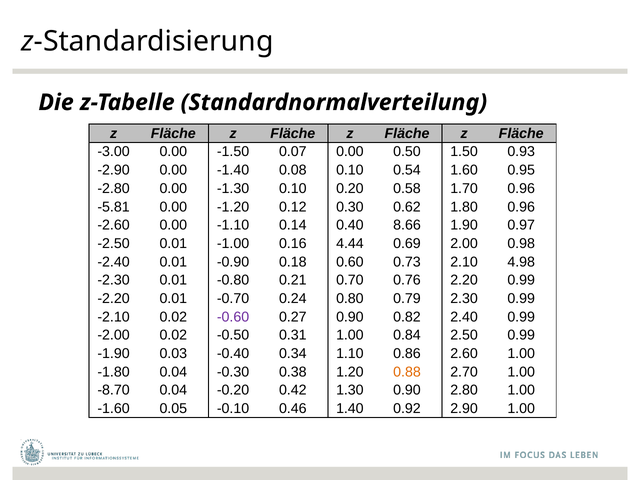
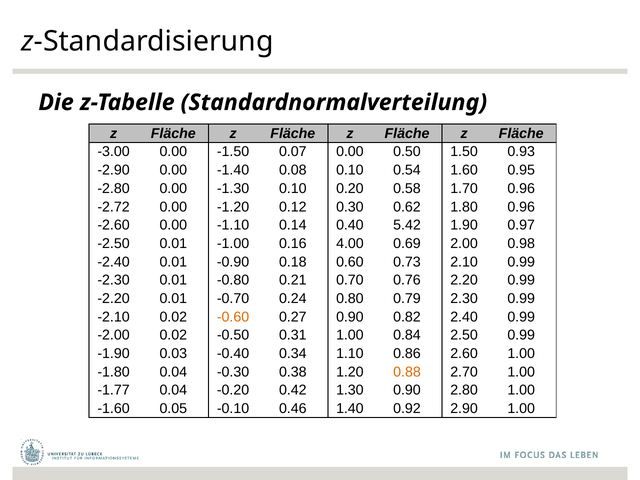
-5.81: -5.81 -> -2.72
8.66: 8.66 -> 5.42
4.44: 4.44 -> 4.00
2.10 4.98: 4.98 -> 0.99
-0.60 colour: purple -> orange
-8.70: -8.70 -> -1.77
